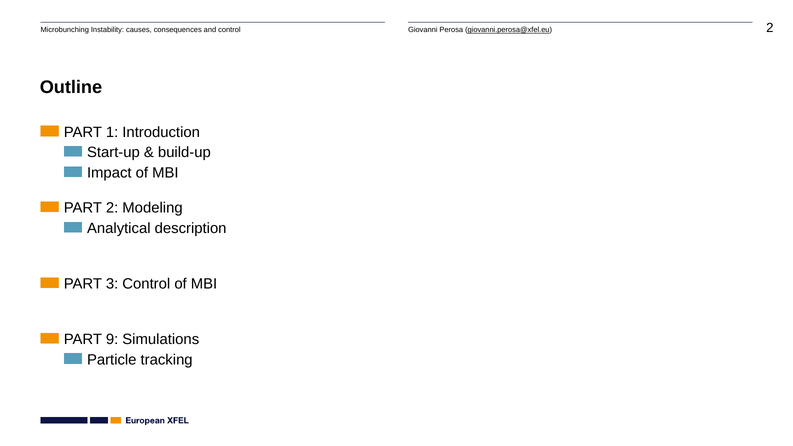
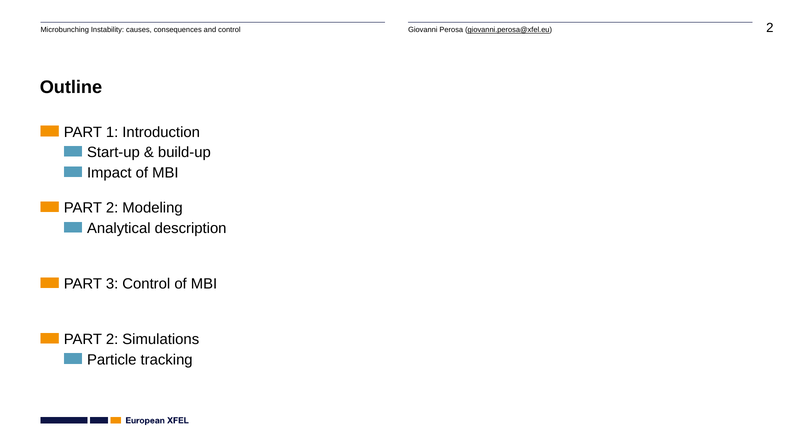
9 at (112, 339): 9 -> 2
